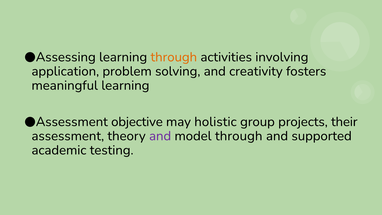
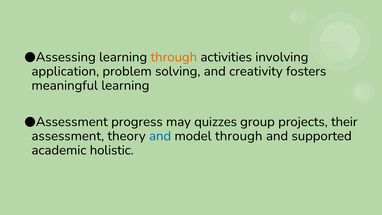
objective: objective -> progress
holistic: holistic -> quizzes
and at (160, 136) colour: purple -> blue
testing: testing -> holistic
